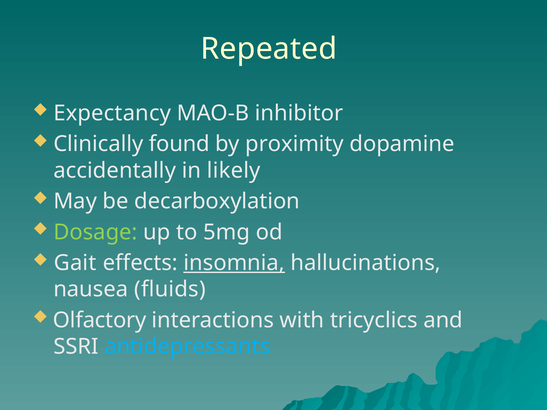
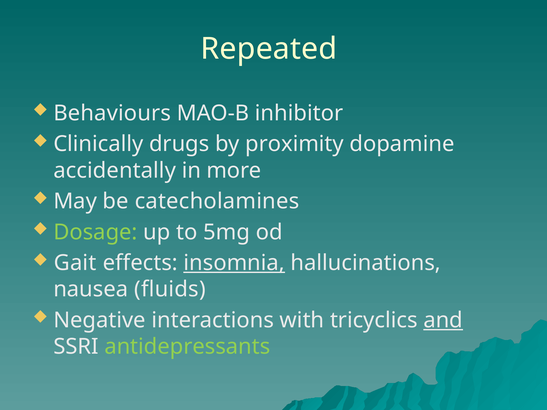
Expectancy: Expectancy -> Behaviours
found: found -> drugs
likely: likely -> more
decarboxylation: decarboxylation -> catecholamines
Olfactory: Olfactory -> Negative
and underline: none -> present
antidepressants colour: light blue -> light green
